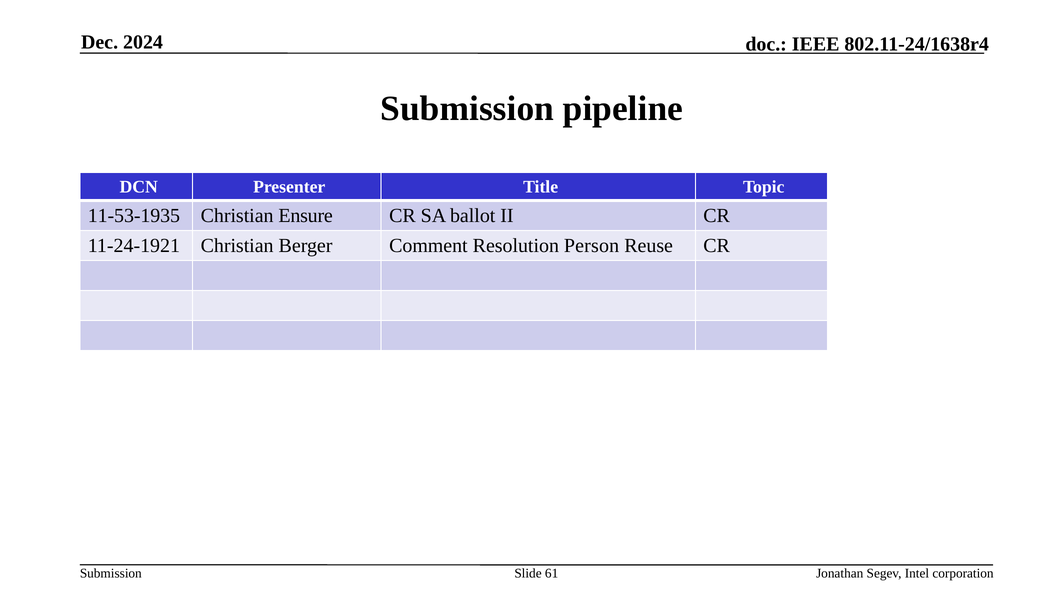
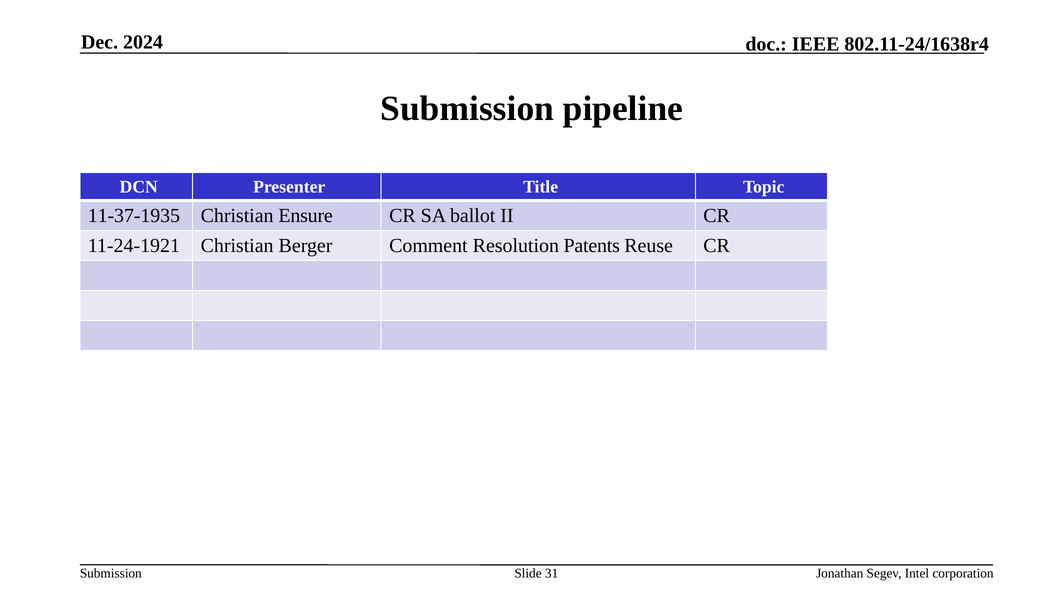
11-53-1935: 11-53-1935 -> 11-37-1935
Person: Person -> Patents
61: 61 -> 31
